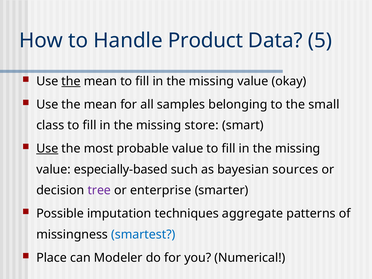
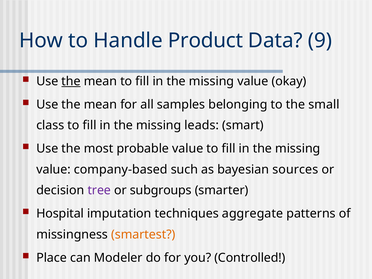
5: 5 -> 9
store: store -> leads
Use at (47, 149) underline: present -> none
especially-based: especially-based -> company-based
enterprise: enterprise -> subgroups
Possible: Possible -> Hospital
smartest colour: blue -> orange
Numerical: Numerical -> Controlled
